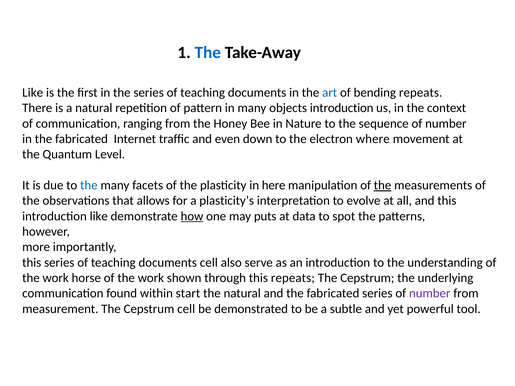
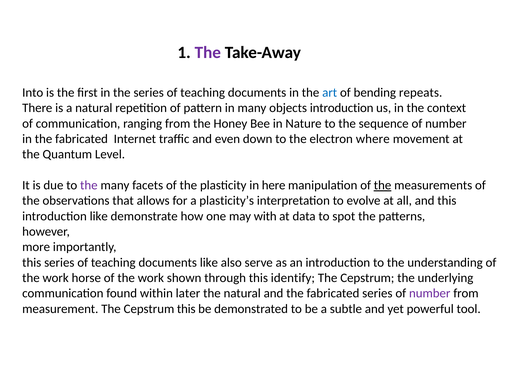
The at (208, 53) colour: blue -> purple
Like at (33, 93): Like -> Into
the at (89, 185) colour: blue -> purple
how underline: present -> none
puts: puts -> with
documents cell: cell -> like
this repeats: repeats -> identify
start: start -> later
Cepstrum cell: cell -> this
